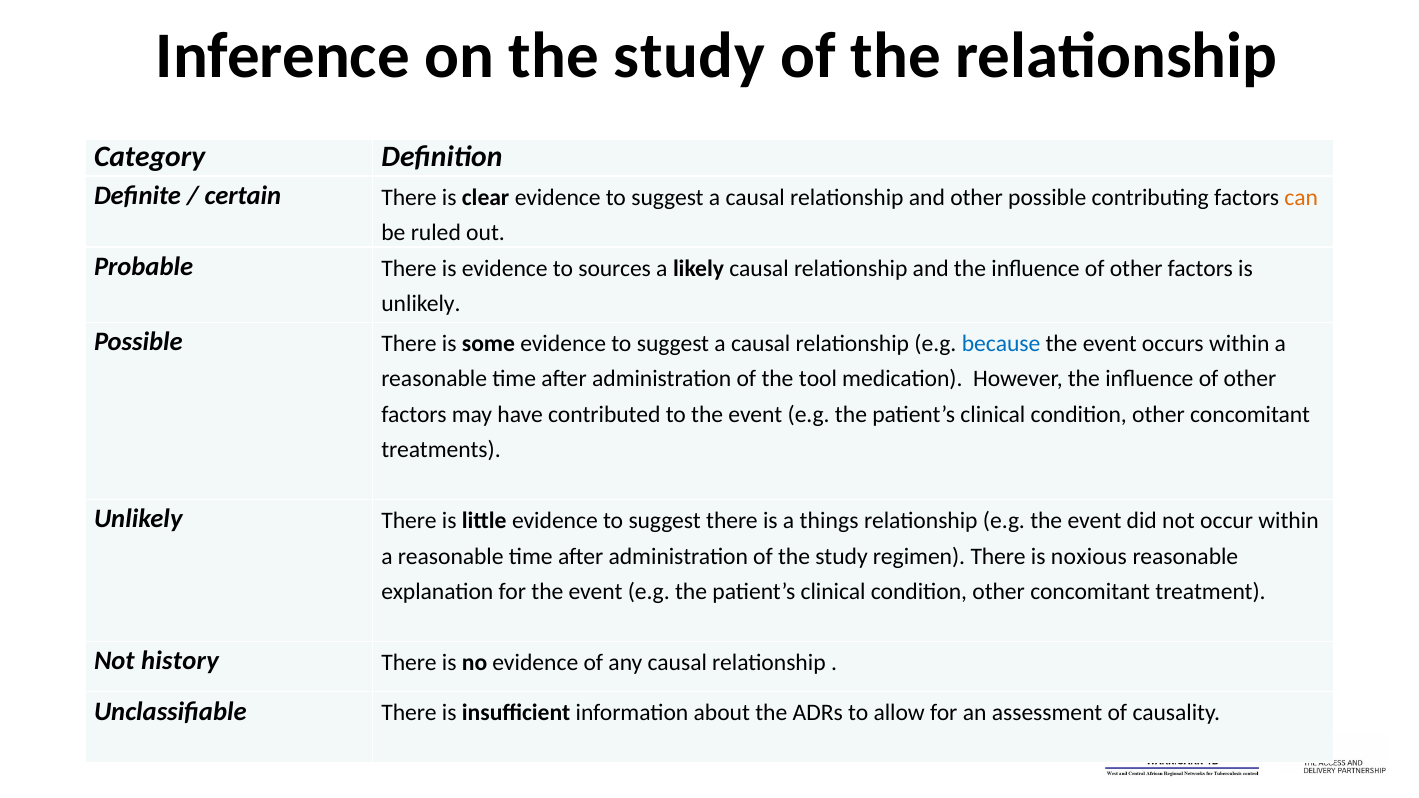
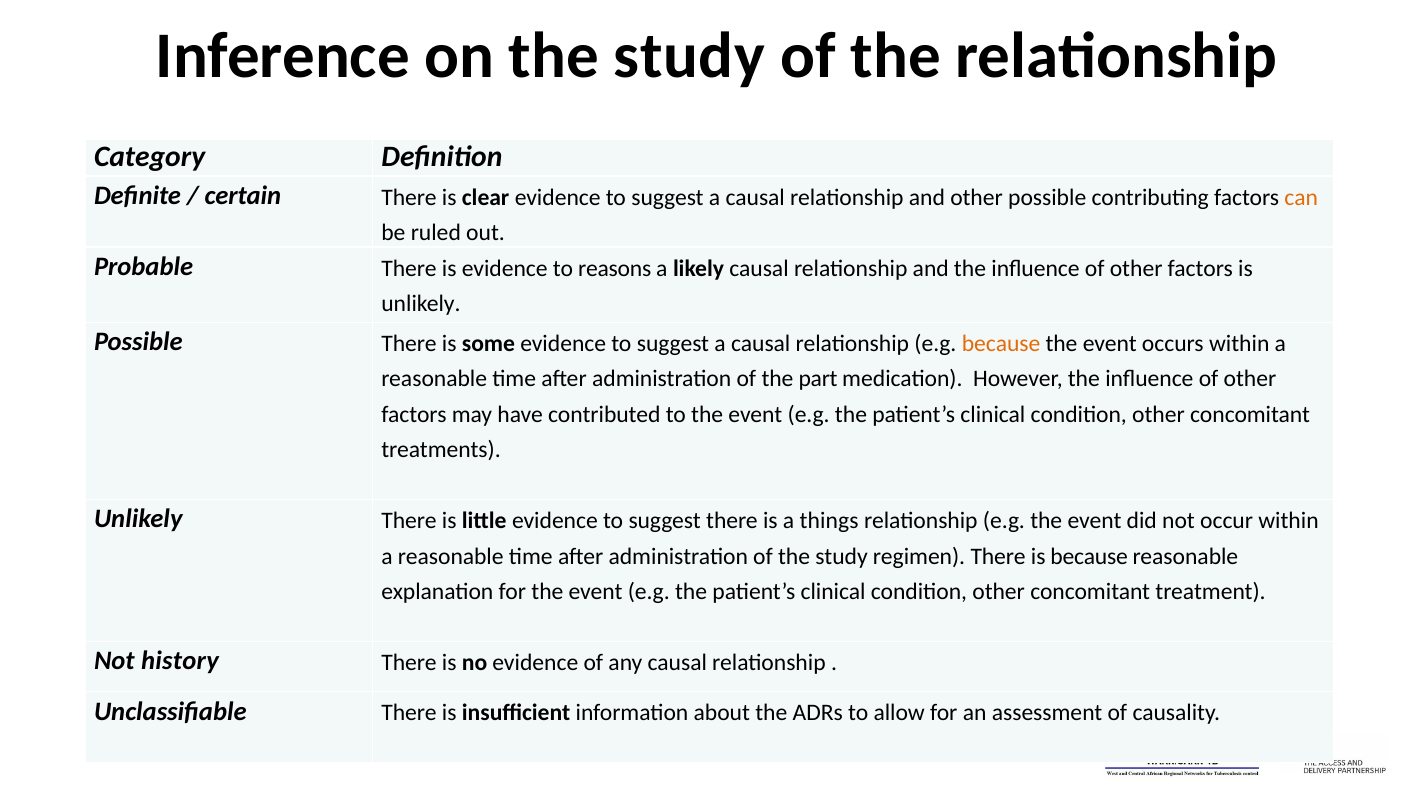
sources: sources -> reasons
because at (1001, 344) colour: blue -> orange
tool: tool -> part
is noxious: noxious -> because
